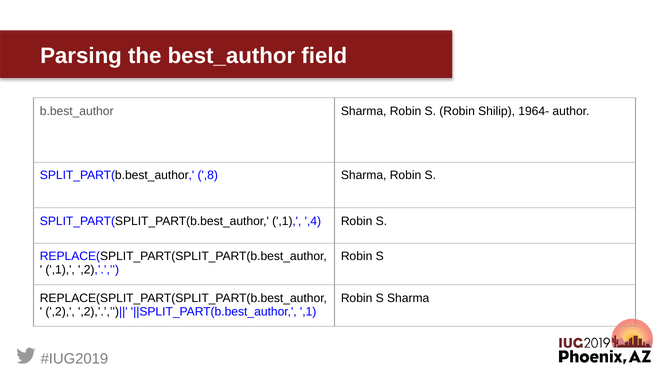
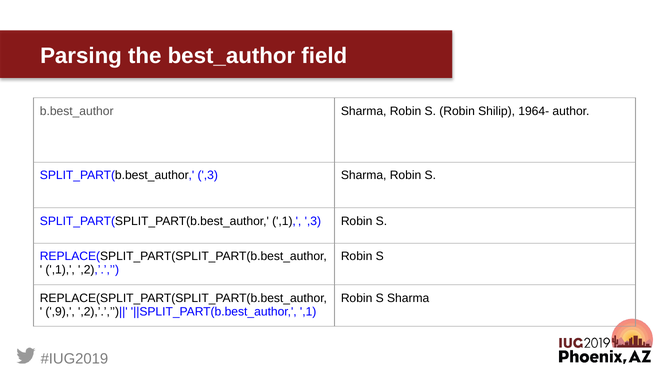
,8 at (208, 175): ,8 -> ,3
,1 ,4: ,4 -> ,3
,2 at (60, 311): ,2 -> ,9
